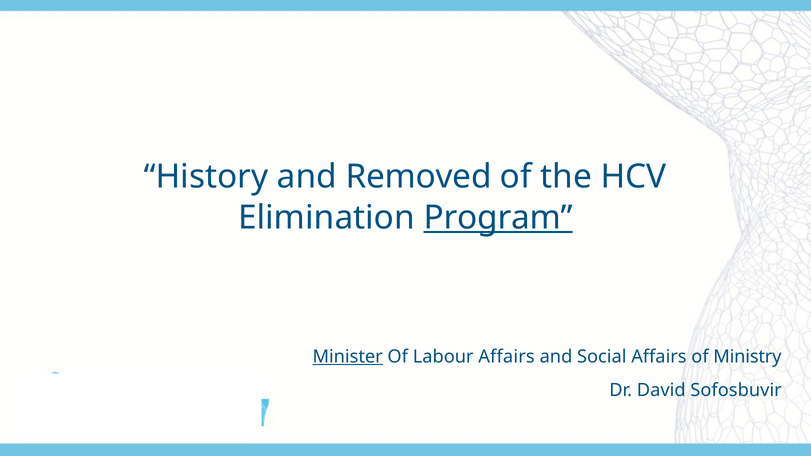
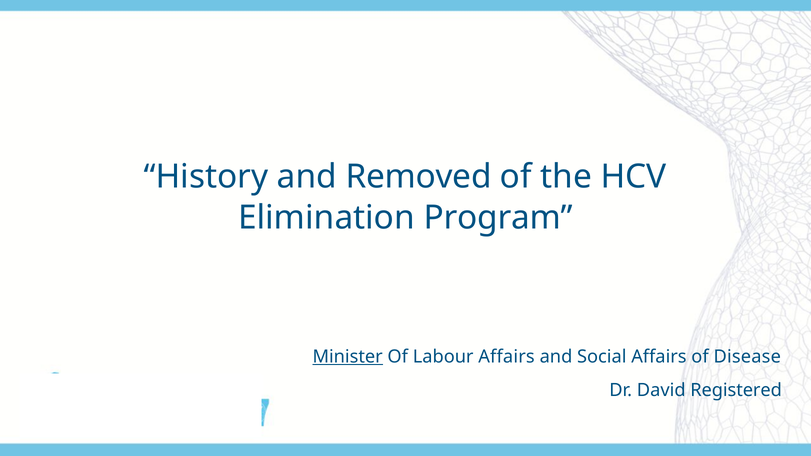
Program underline: present -> none
Ministry: Ministry -> Disease
Sofosbuvir: Sofosbuvir -> Registered
